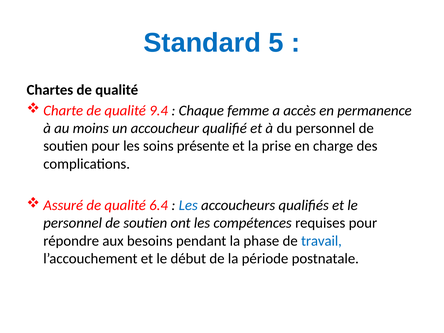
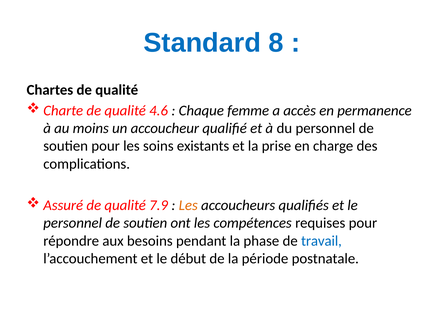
5: 5 -> 8
9.4: 9.4 -> 4.6
présente: présente -> existants
6.4: 6.4 -> 7.9
Les at (188, 205) colour: blue -> orange
